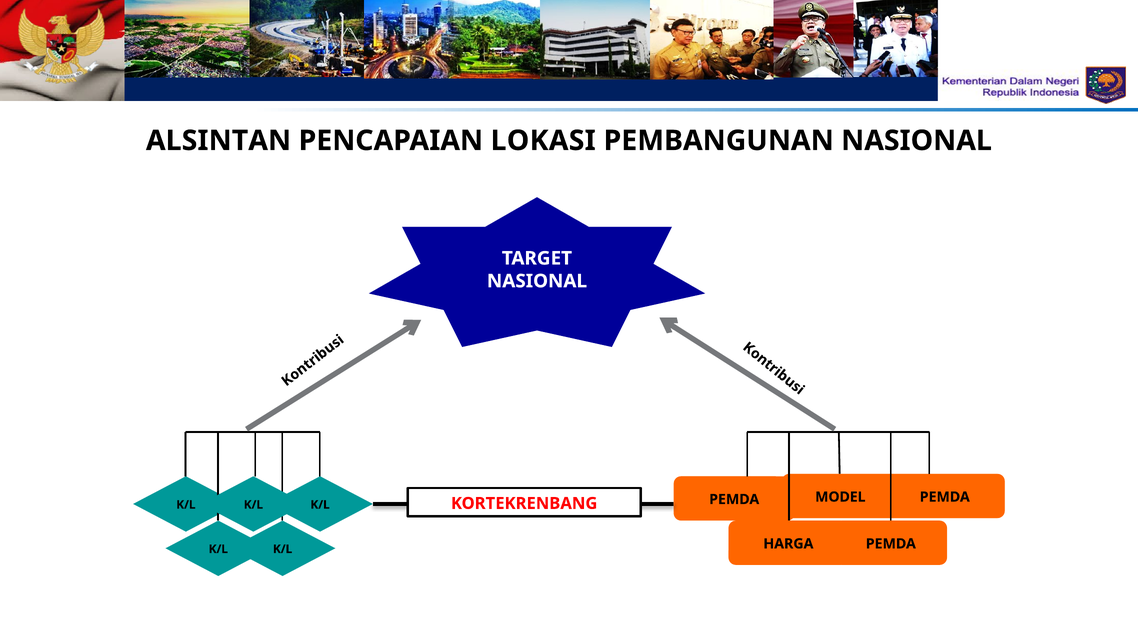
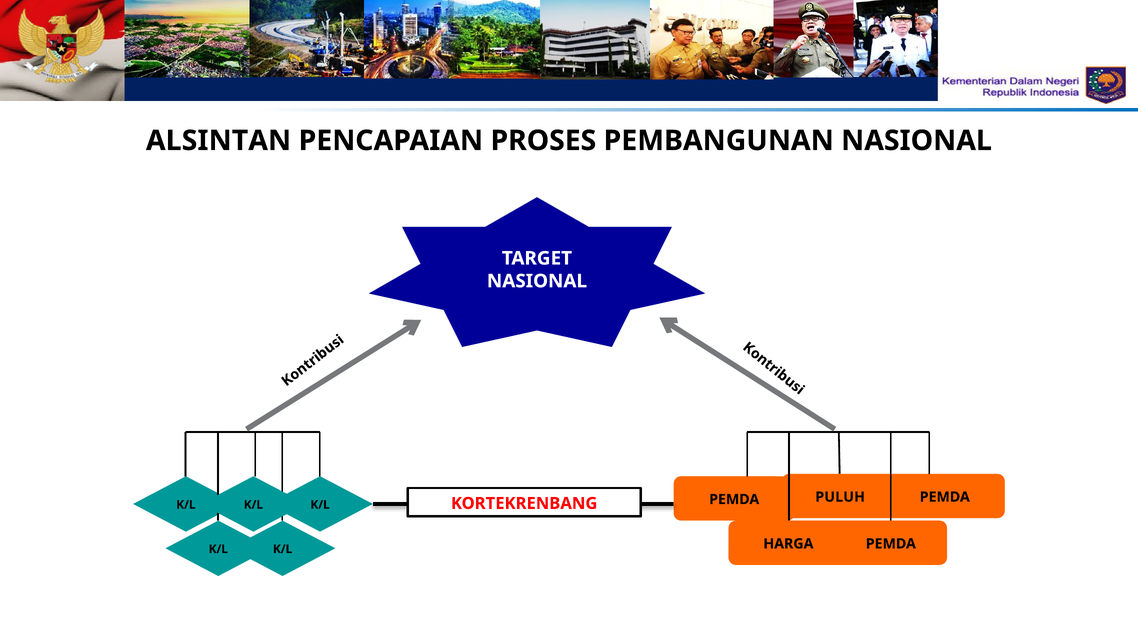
LOKASI: LOKASI -> PROSES
MODEL: MODEL -> PULUH
